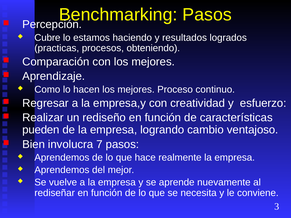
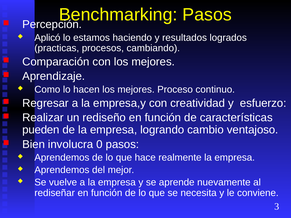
Cubre: Cubre -> Aplicó
obteniendo: obteniendo -> cambiando
7: 7 -> 0
